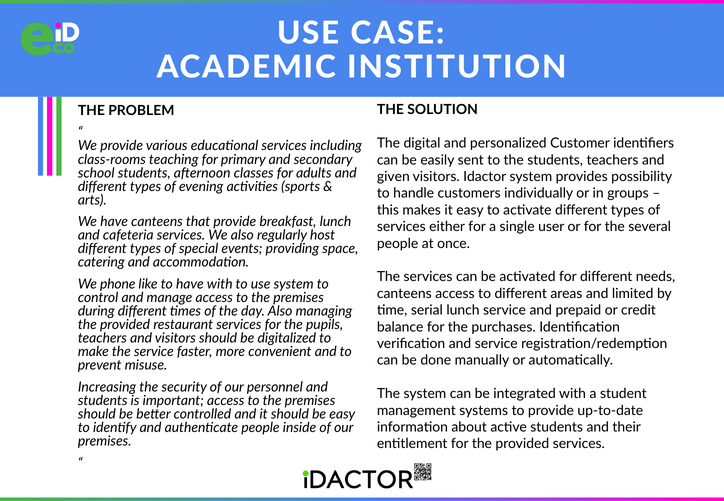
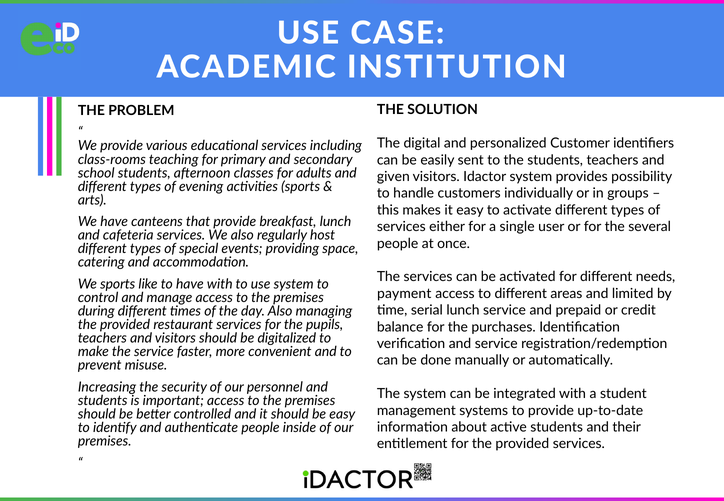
We phone: phone -> sports
canteens at (404, 294): canteens -> payment
